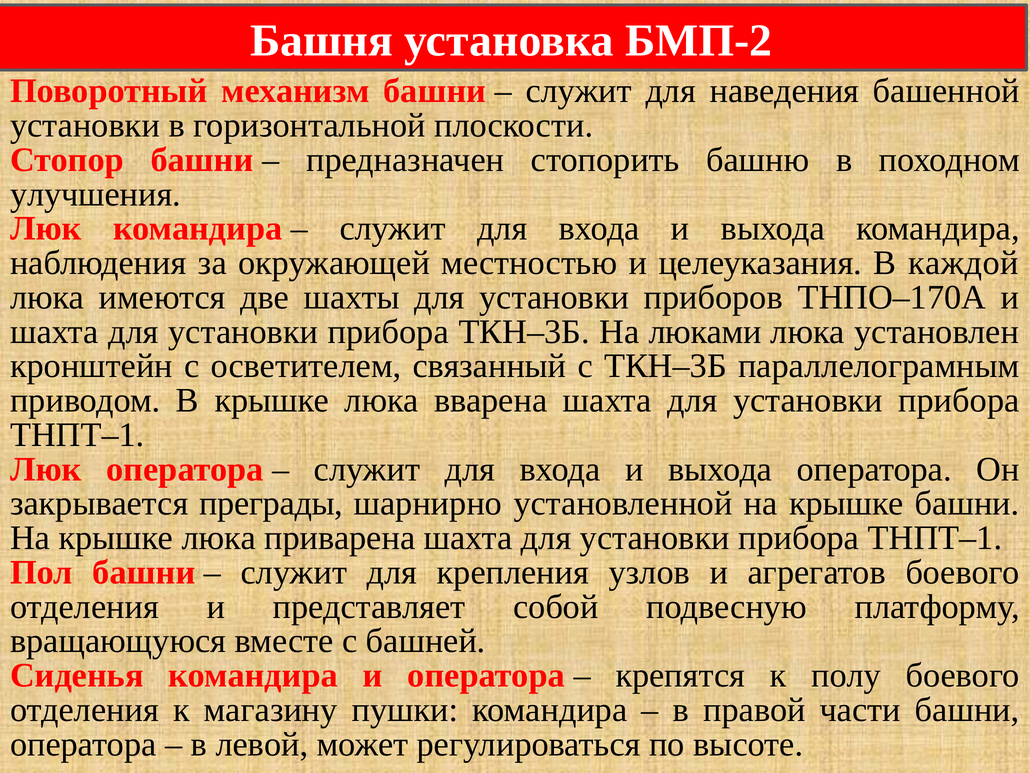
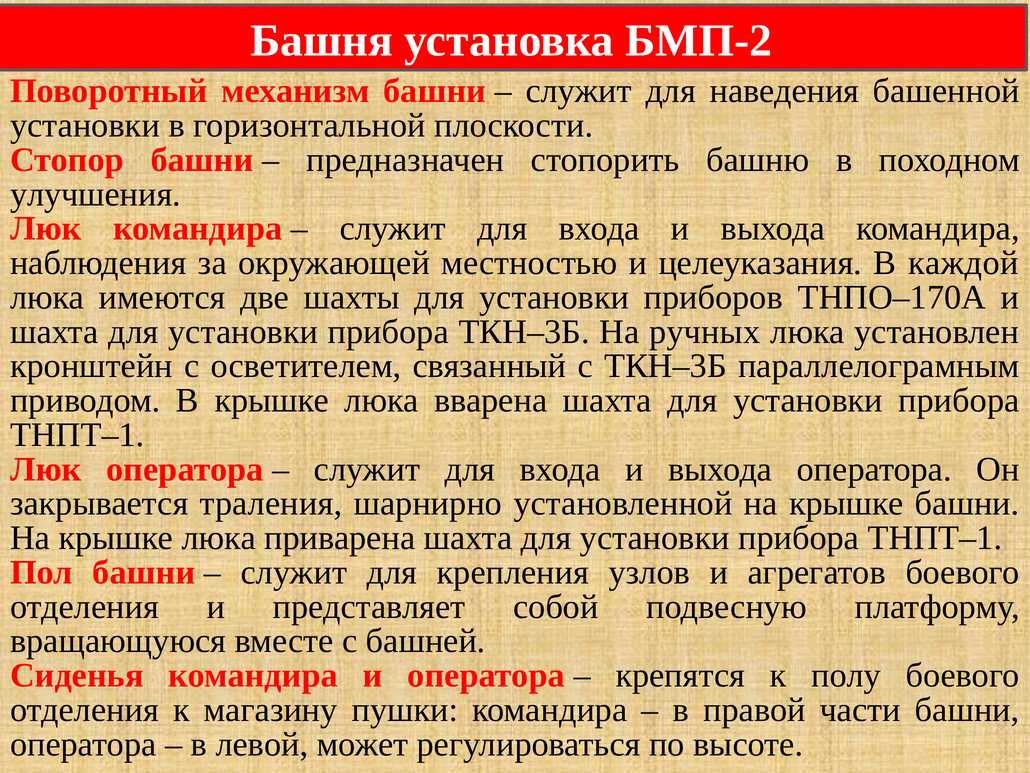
люками: люками -> ручных
преграды: преграды -> траления
